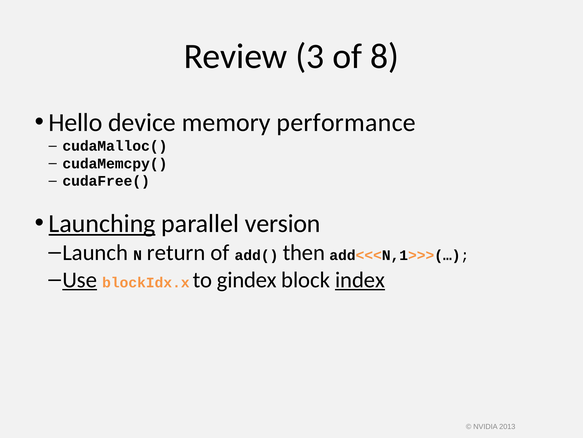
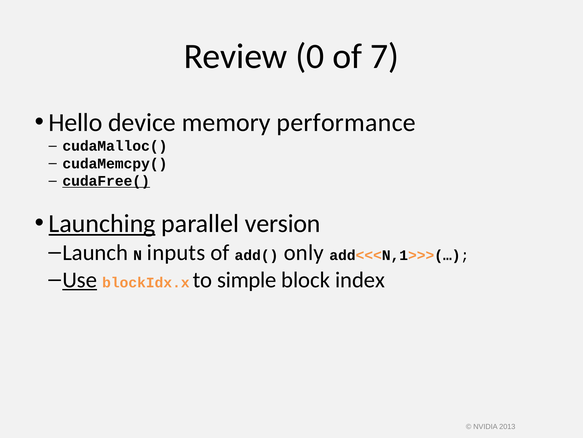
3: 3 -> 0
8: 8 -> 7
cudaFree( underline: none -> present
return: return -> inputs
then: then -> only
gindex: gindex -> simple
index underline: present -> none
